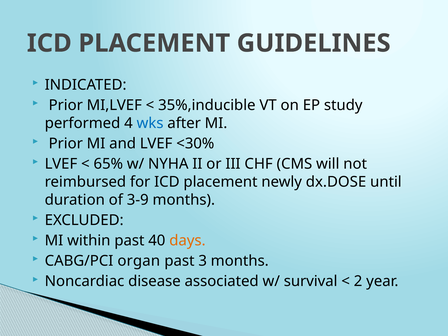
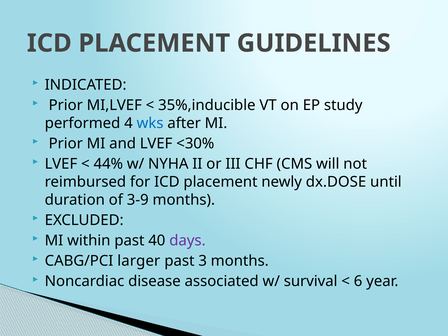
65%: 65% -> 44%
days colour: orange -> purple
organ: organ -> larger
2: 2 -> 6
